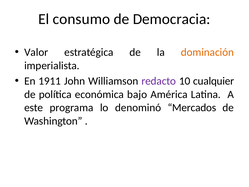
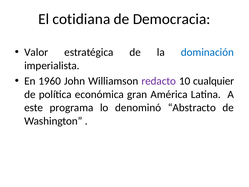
consumo: consumo -> cotidiana
dominación colour: orange -> blue
1911: 1911 -> 1960
bajo: bajo -> gran
Mercados: Mercados -> Abstracto
